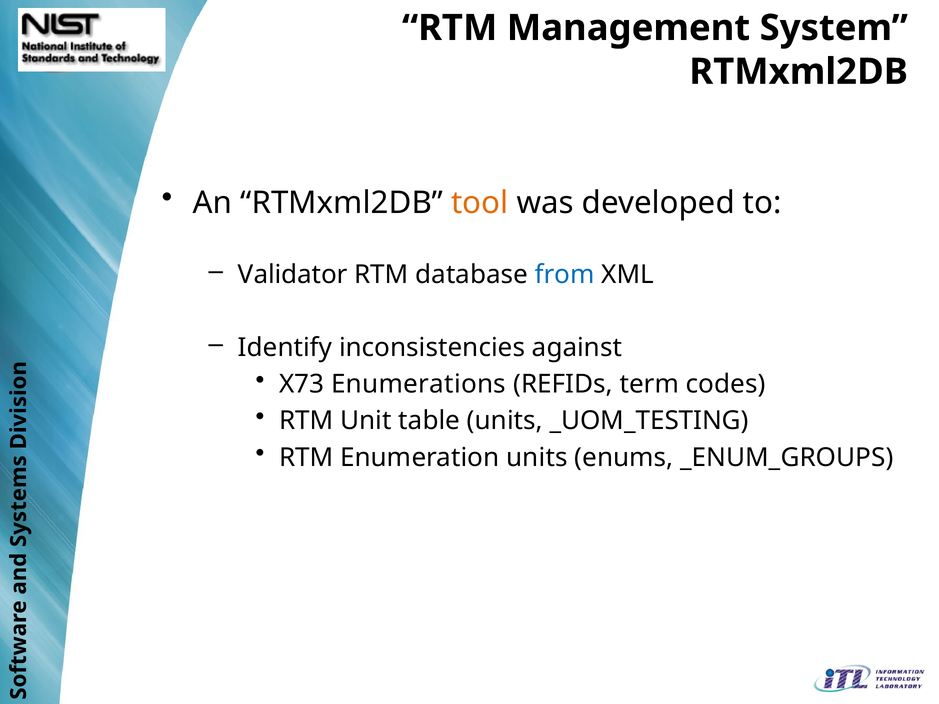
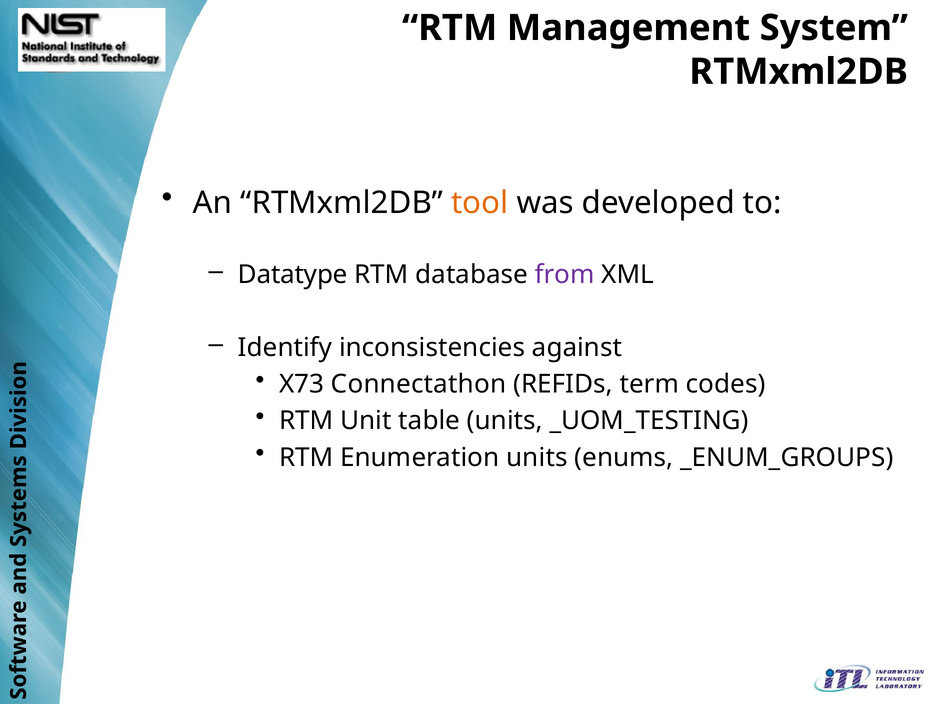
Validator: Validator -> Datatype
from colour: blue -> purple
Enumerations: Enumerations -> Connectathon
